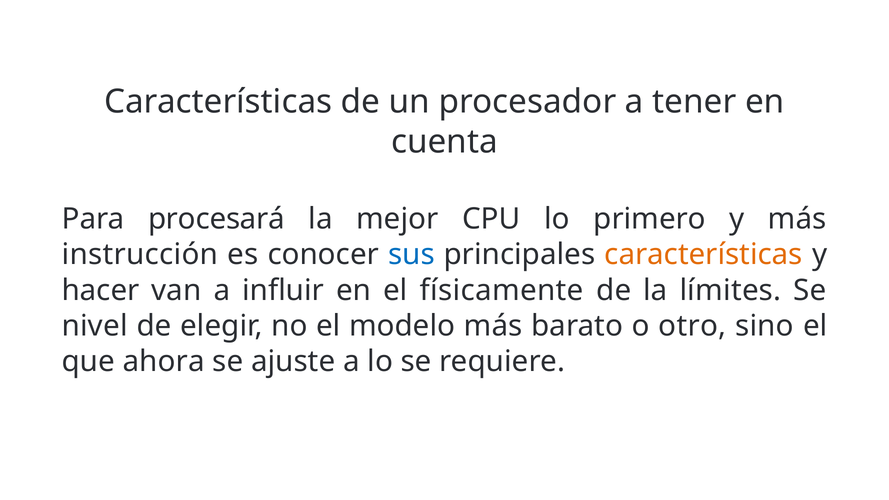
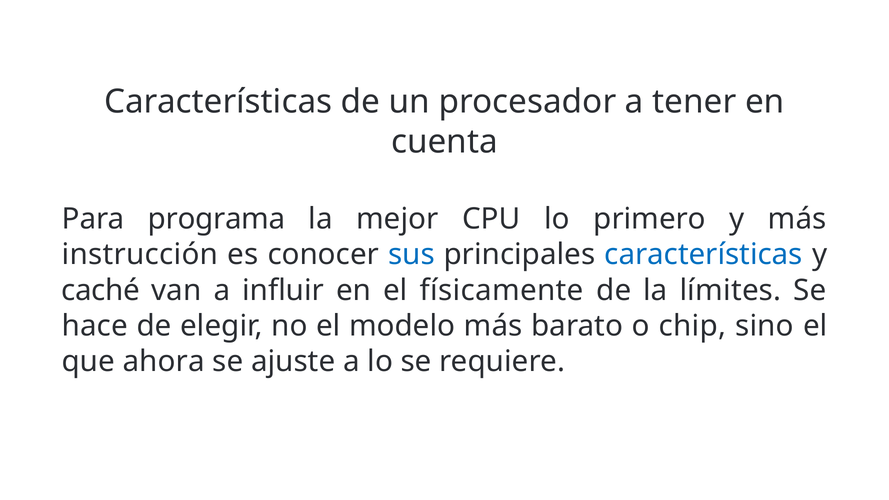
procesará: procesará -> programa
características at (703, 255) colour: orange -> blue
hacer: hacer -> caché
nivel: nivel -> hace
otro: otro -> chip
